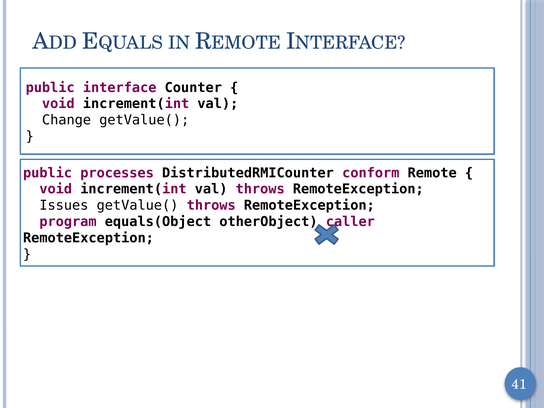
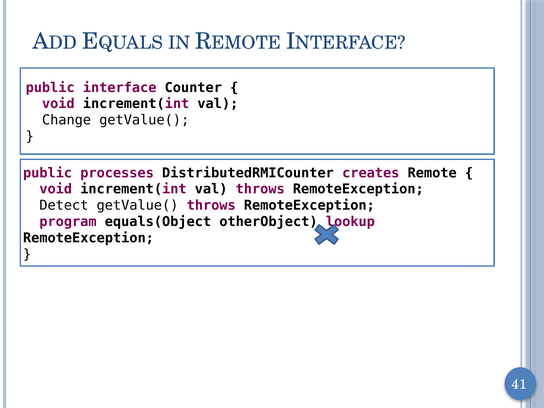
conform: conform -> creates
Issues: Issues -> Detect
caller: caller -> lookup
